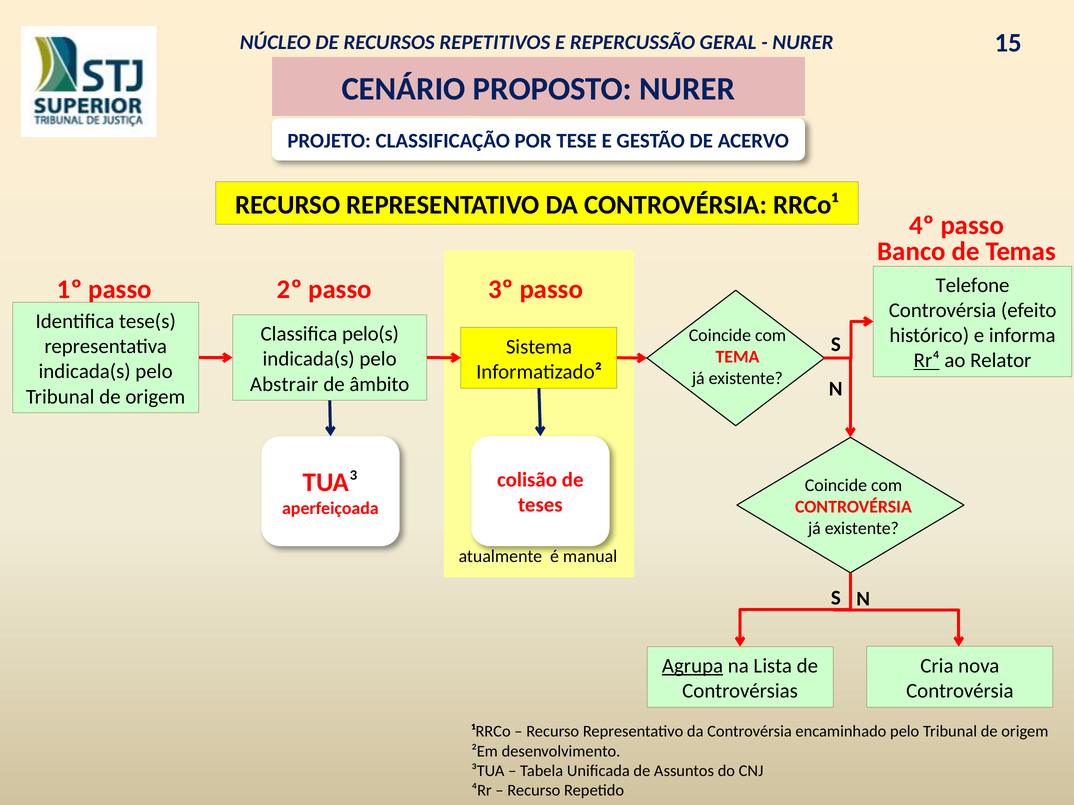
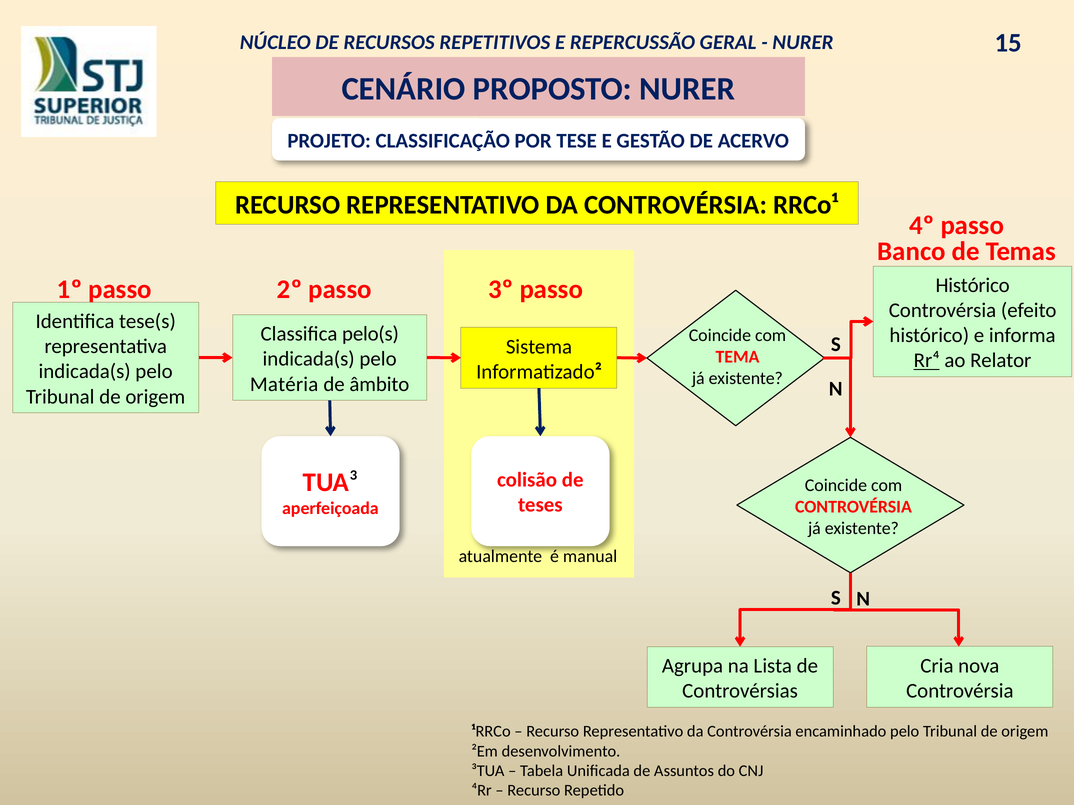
passo Telefone: Telefone -> Histórico
Abstrair: Abstrair -> Matéria
Agrupa underline: present -> none
